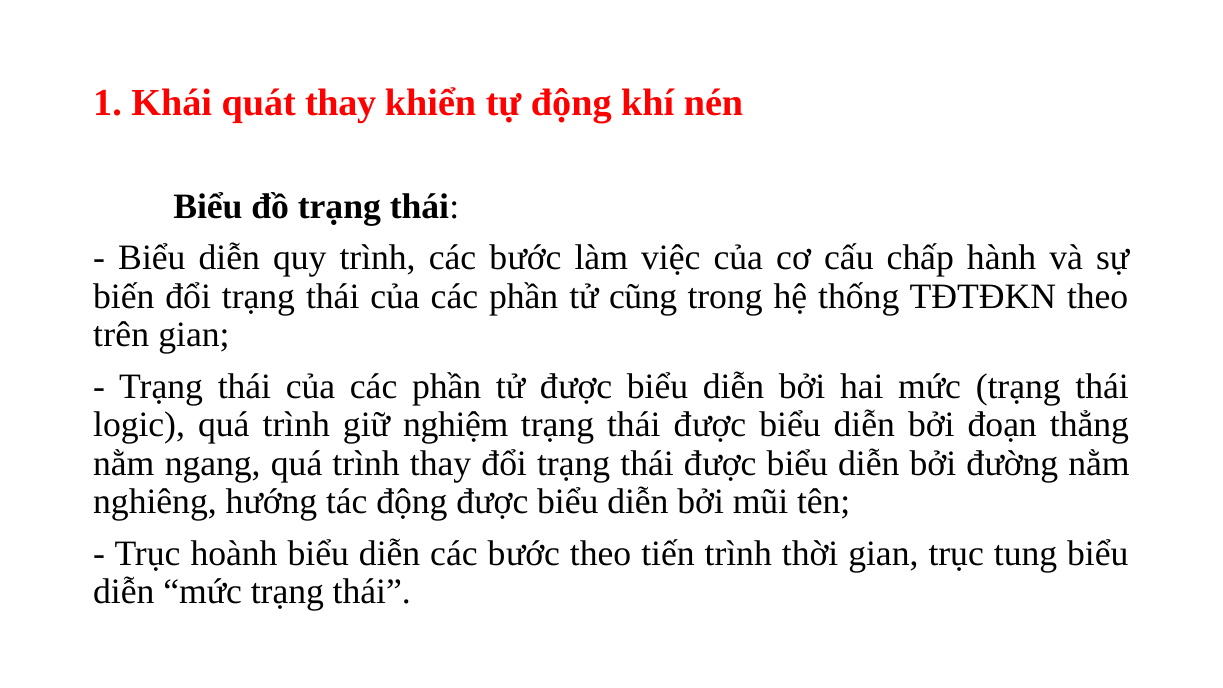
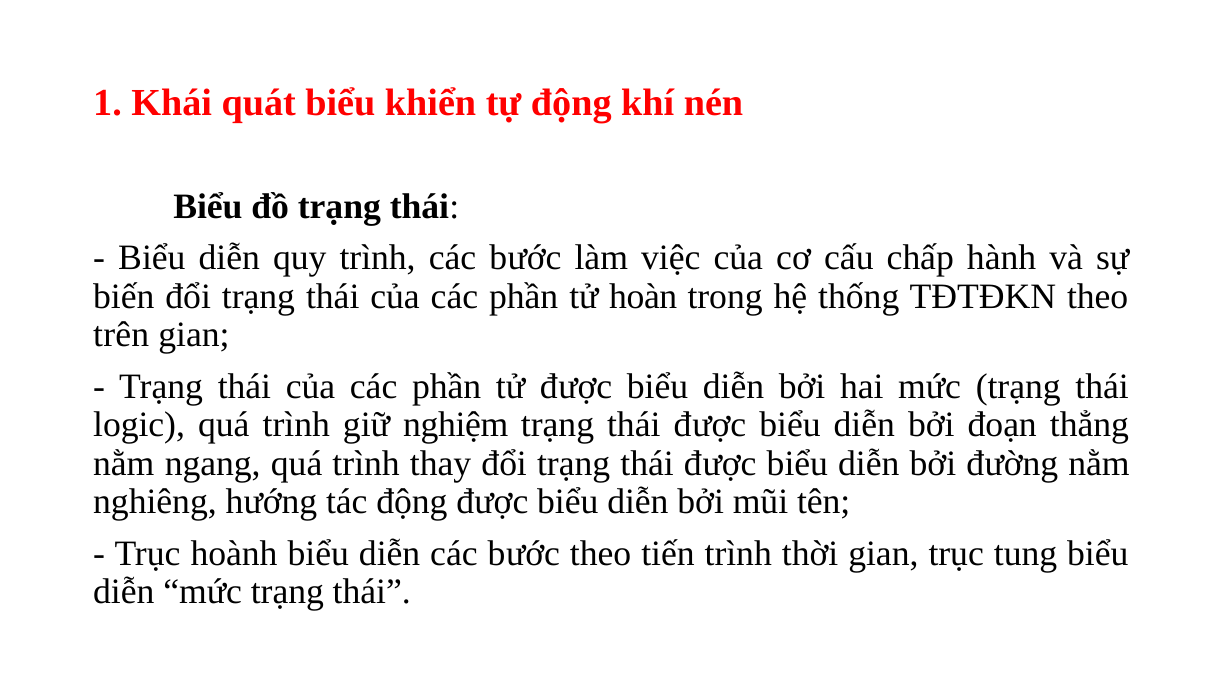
quát thay: thay -> biểu
cũng: cũng -> hoàn
